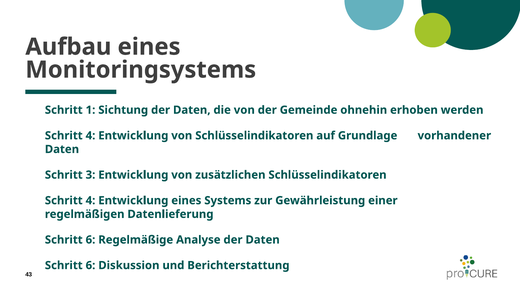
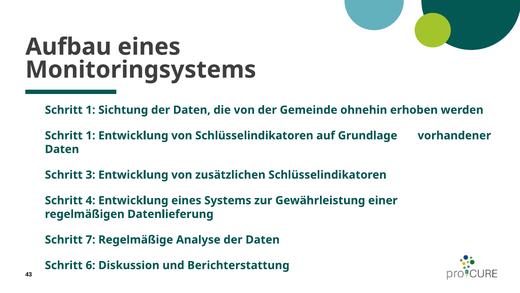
4 at (90, 135): 4 -> 1
6 at (90, 239): 6 -> 7
